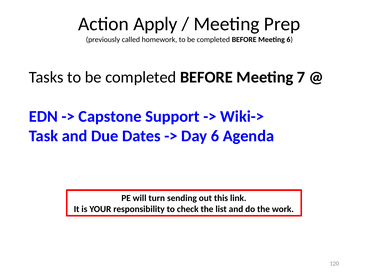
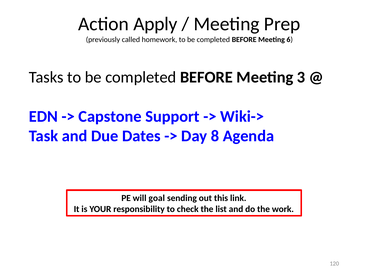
7: 7 -> 3
Day 6: 6 -> 8
turn: turn -> goal
